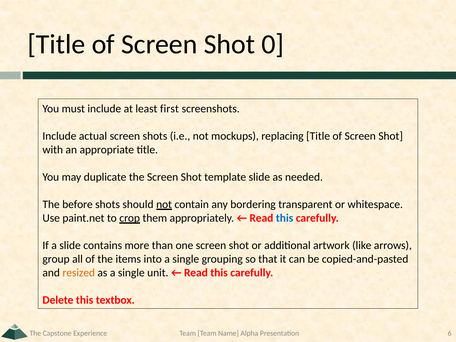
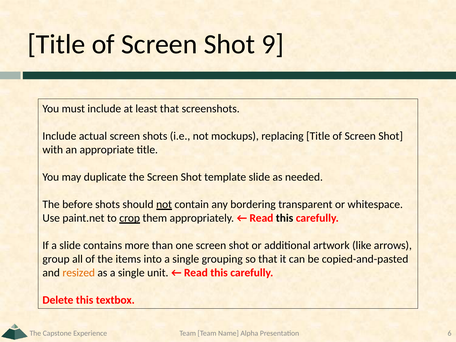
0: 0 -> 9
least first: first -> that
this at (285, 218) colour: blue -> black
